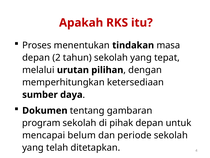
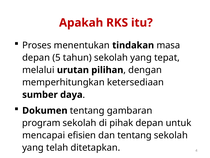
2: 2 -> 5
belum: belum -> efisien
dan periode: periode -> tentang
